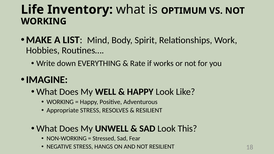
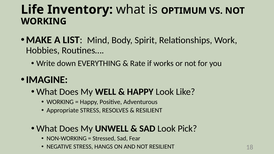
This: This -> Pick
